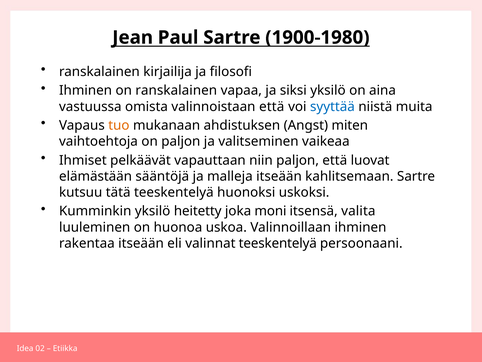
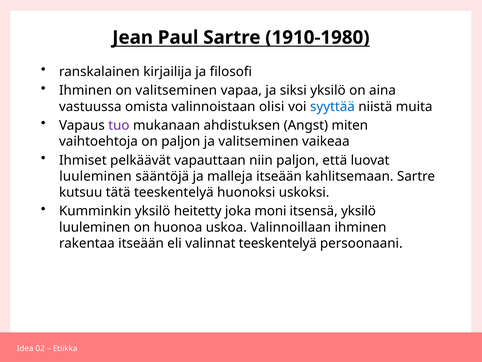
1900-1980: 1900-1980 -> 1910-1980
on ranskalainen: ranskalainen -> valitseminen
valinnoistaan että: että -> olisi
tuo colour: orange -> purple
elämästään at (96, 176): elämästään -> luuleminen
itsensä valita: valita -> yksilö
